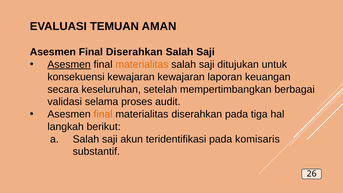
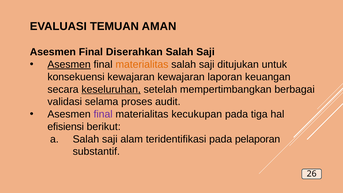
keseluruhan underline: none -> present
final at (103, 114) colour: orange -> purple
materialitas diserahkan: diserahkan -> kecukupan
langkah: langkah -> efisiensi
akun: akun -> alam
komisaris: komisaris -> pelaporan
